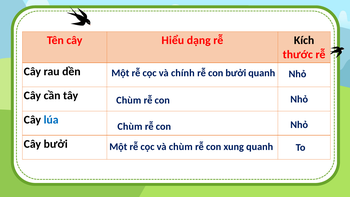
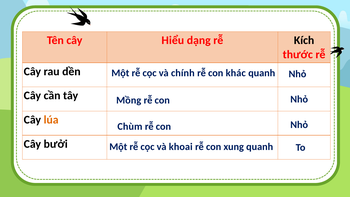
con bưởi: bưởi -> khác
Chùm at (129, 100): Chùm -> Mồng
lúa colour: blue -> orange
và chùm: chùm -> khoai
